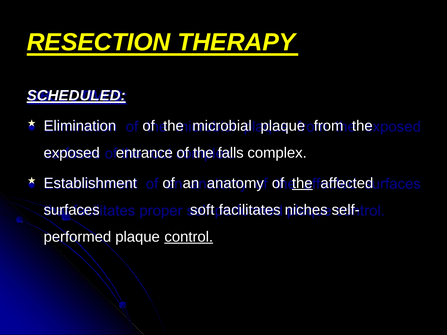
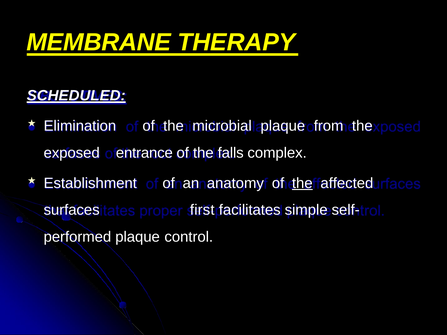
RESECTION: RESECTION -> MEMBRANE
soft: soft -> first
niches: niches -> simple
control underline: present -> none
